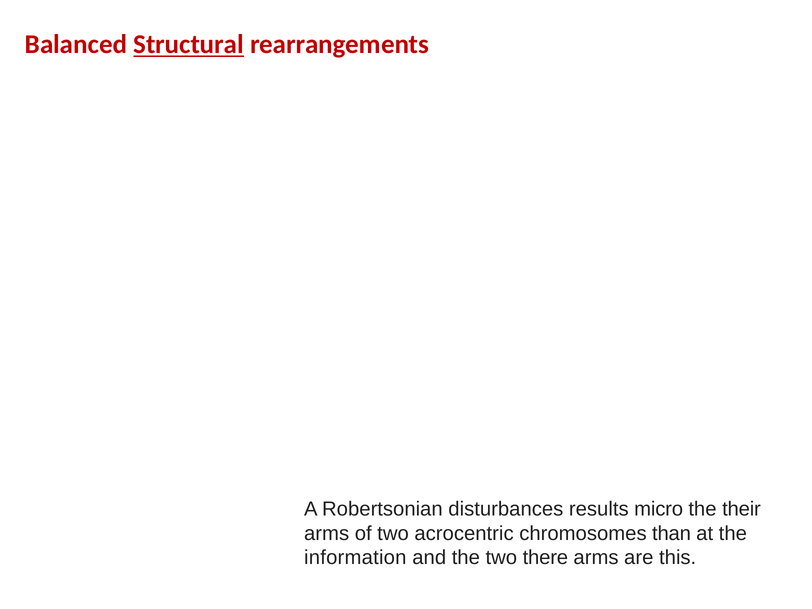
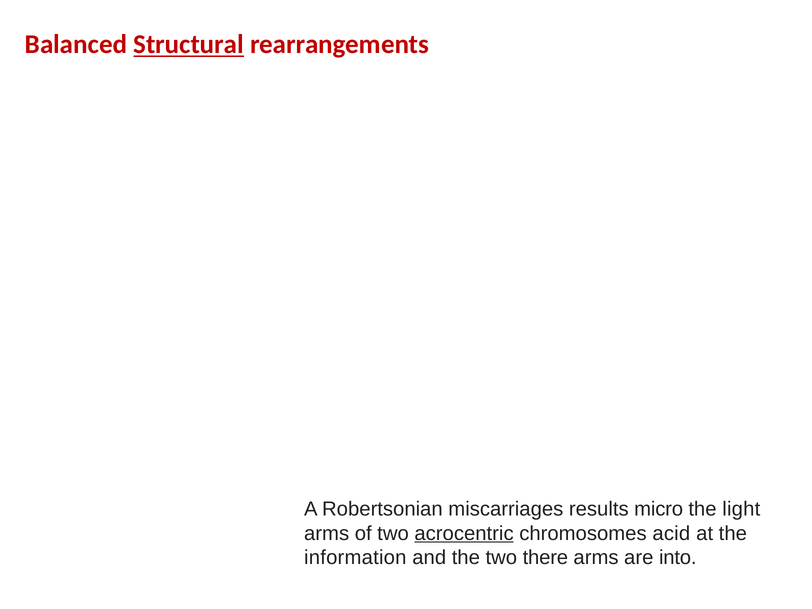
disturbances: disturbances -> miscarriages
their: their -> light
acrocentric underline: none -> present
than: than -> acid
this: this -> into
